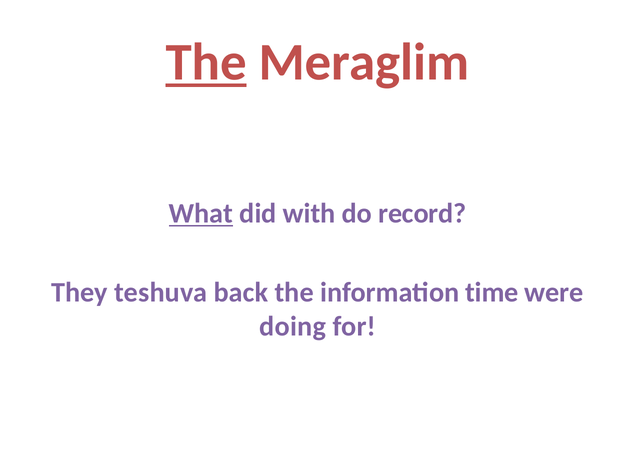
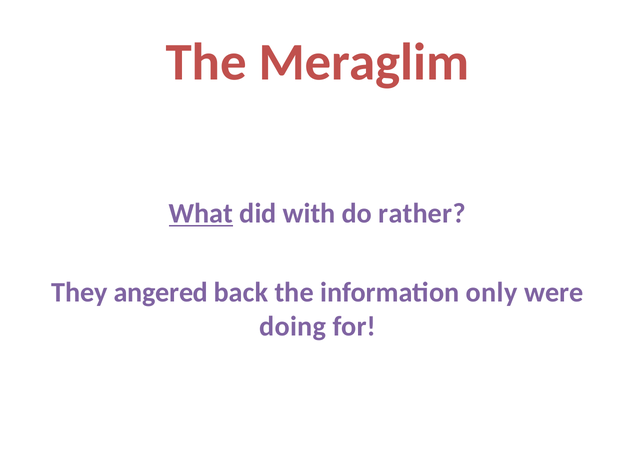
The at (206, 62) underline: present -> none
record: record -> rather
teshuva: teshuva -> angered
time: time -> only
